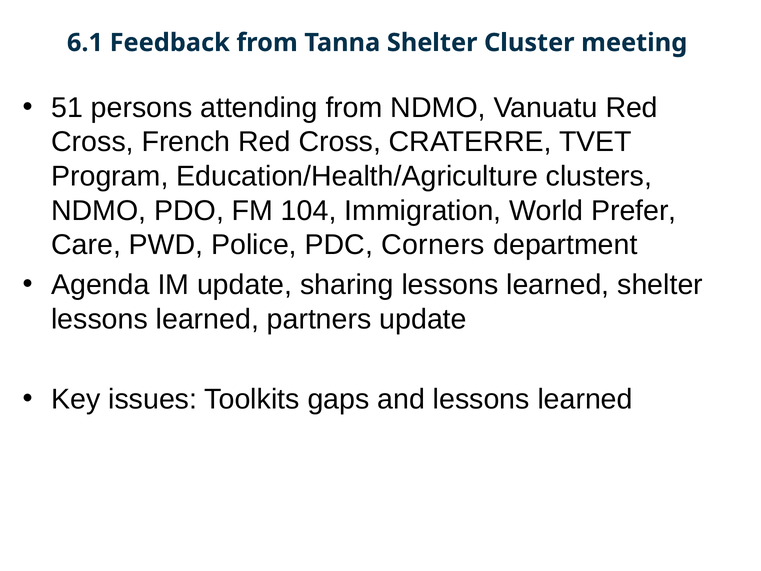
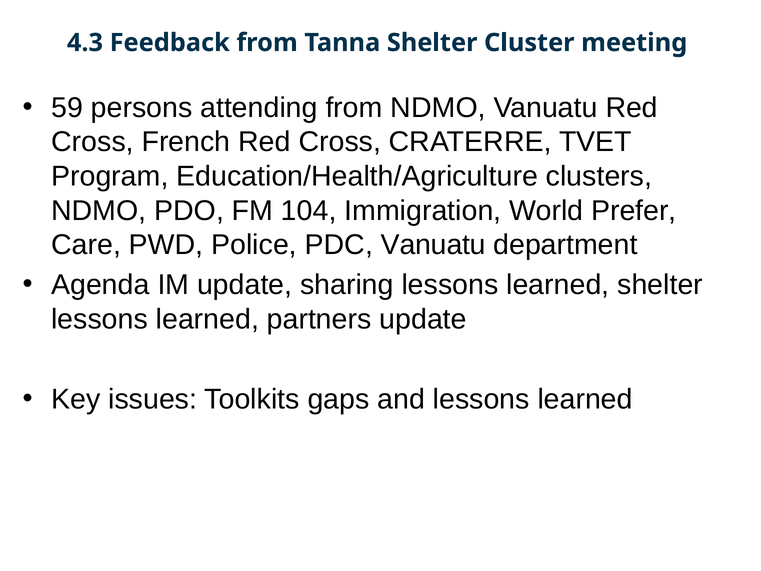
6.1: 6.1 -> 4.3
51: 51 -> 59
PDC Corners: Corners -> Vanuatu
